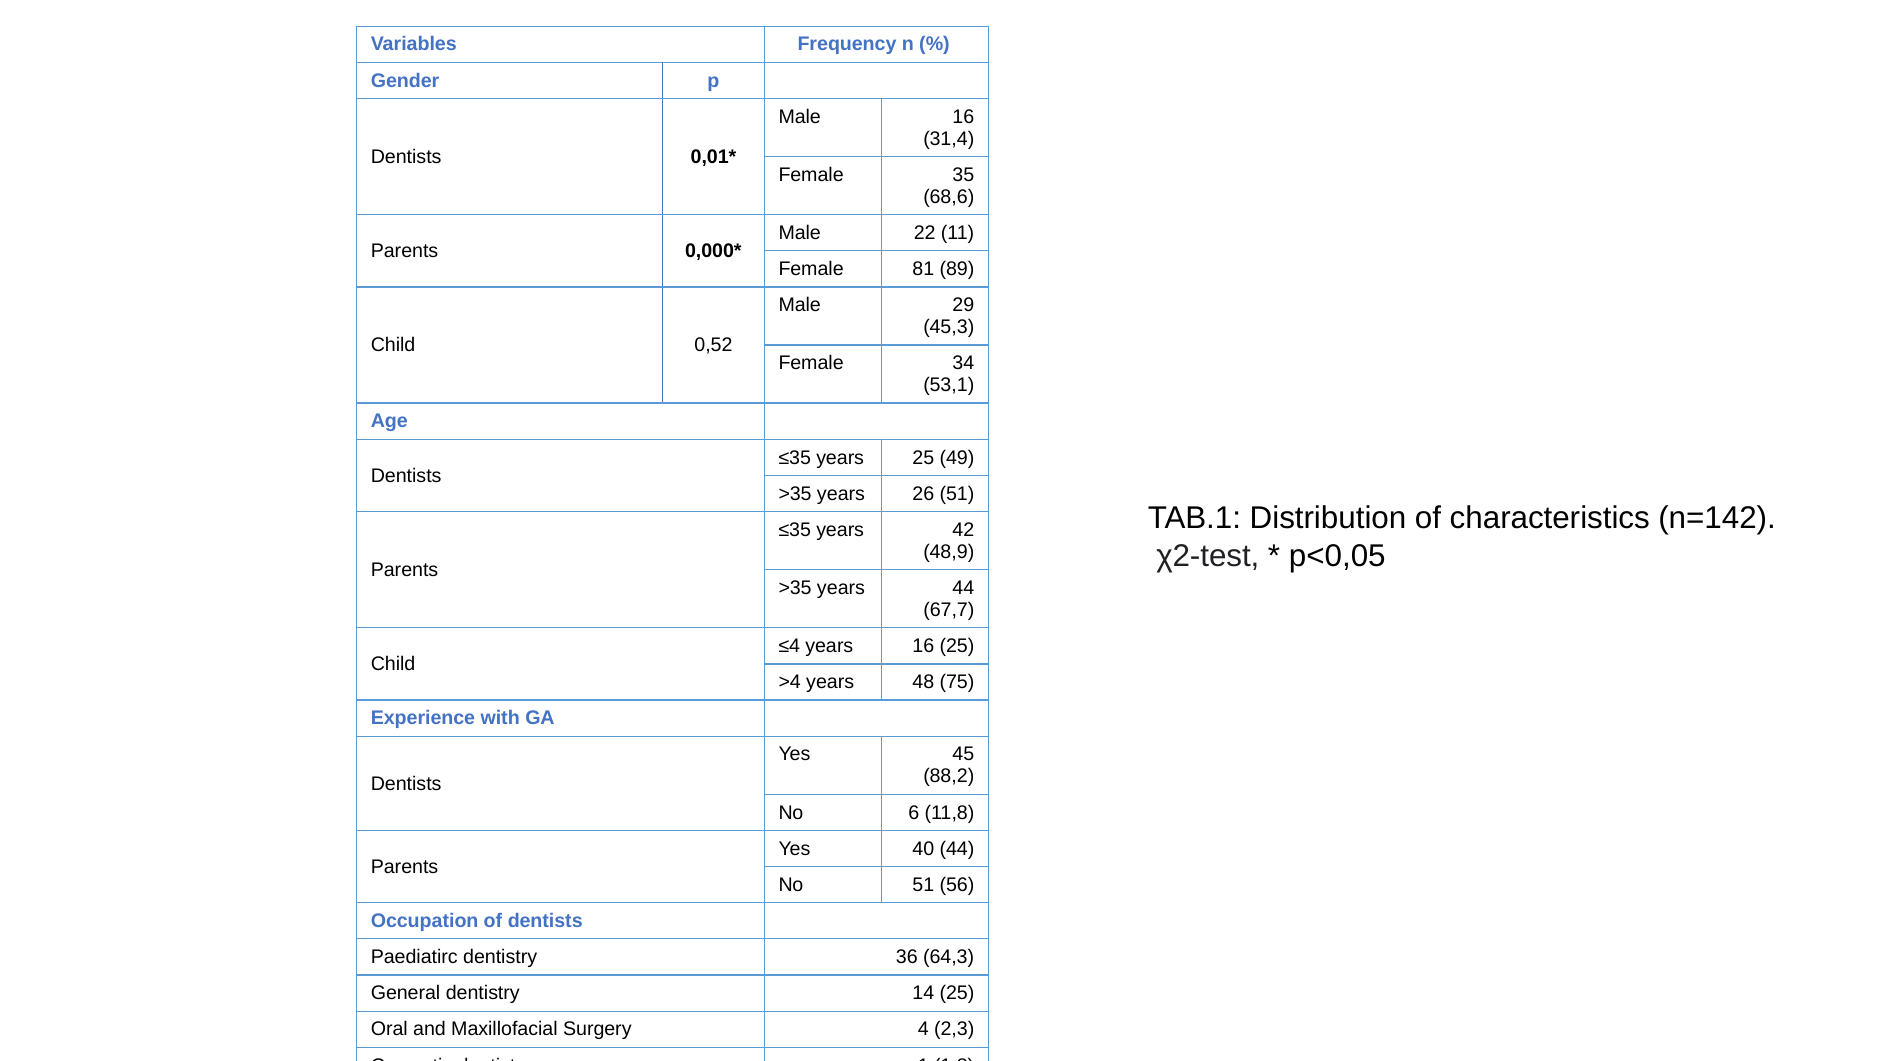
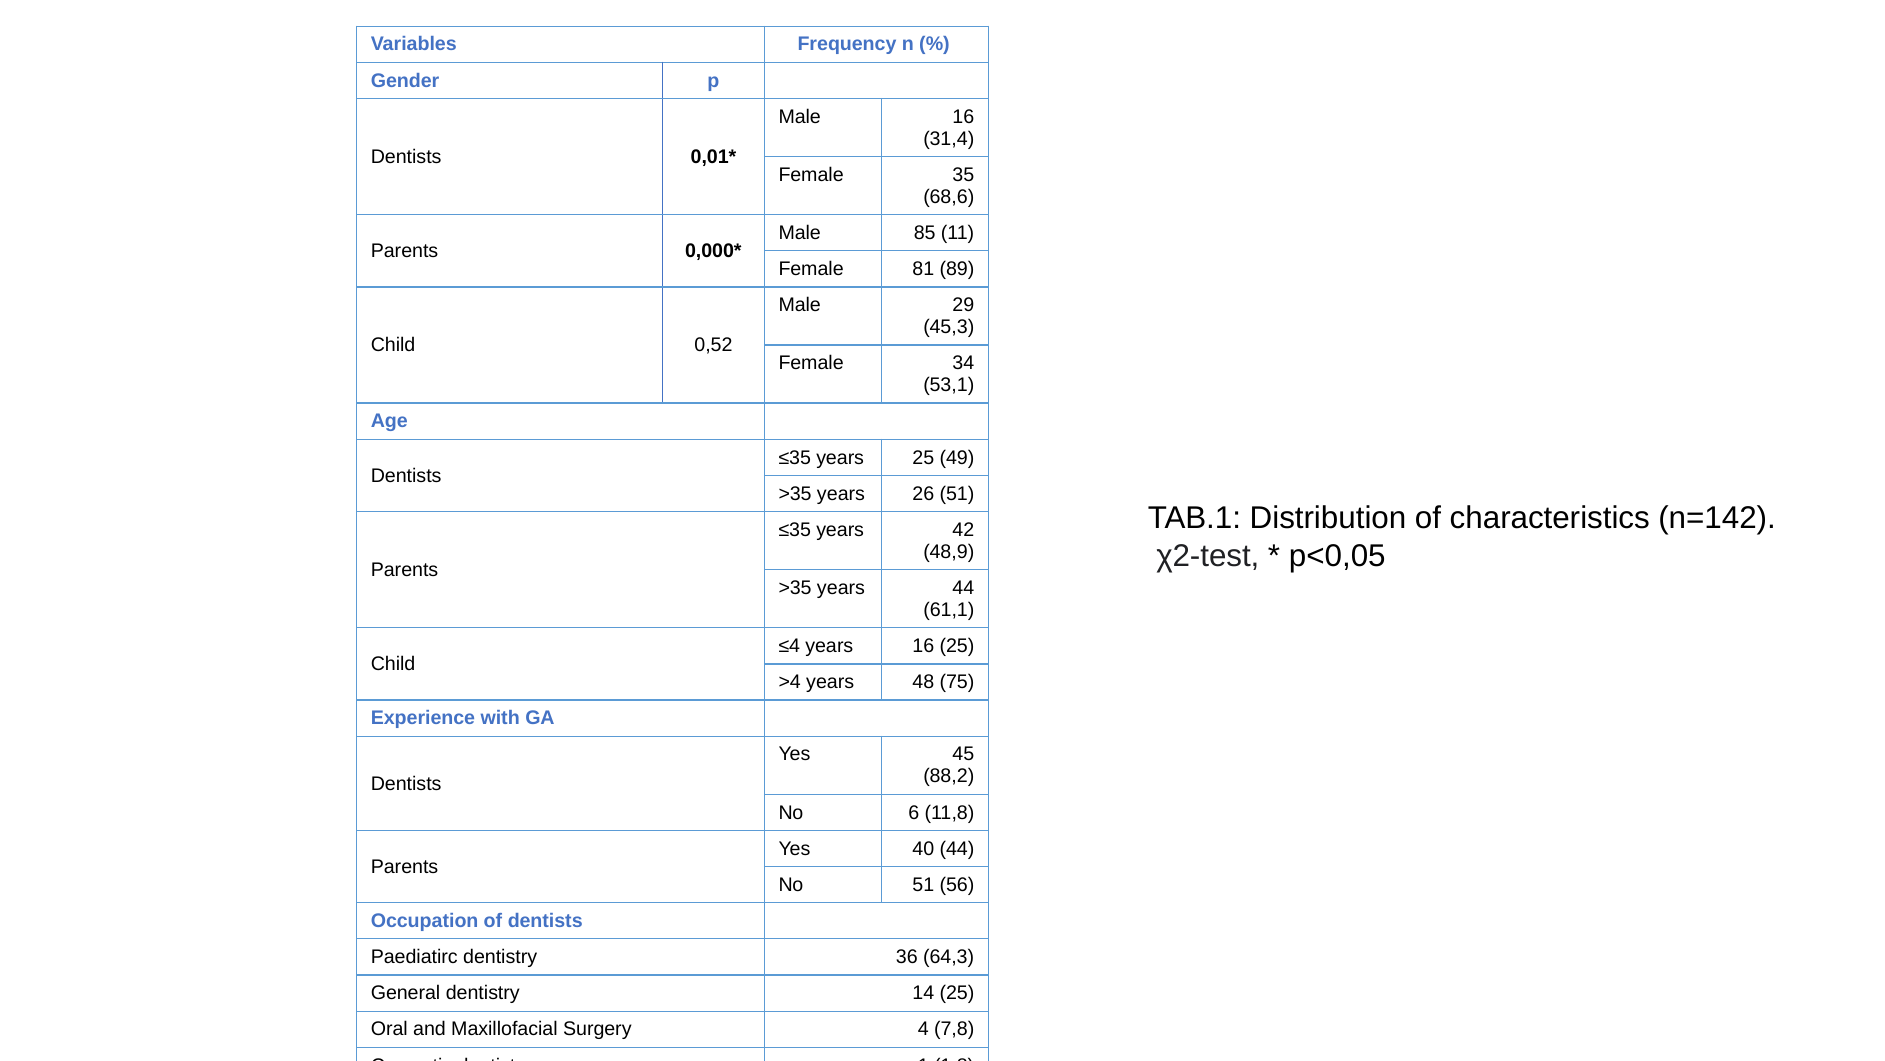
22: 22 -> 85
67,7: 67,7 -> 61,1
2,3: 2,3 -> 7,8
